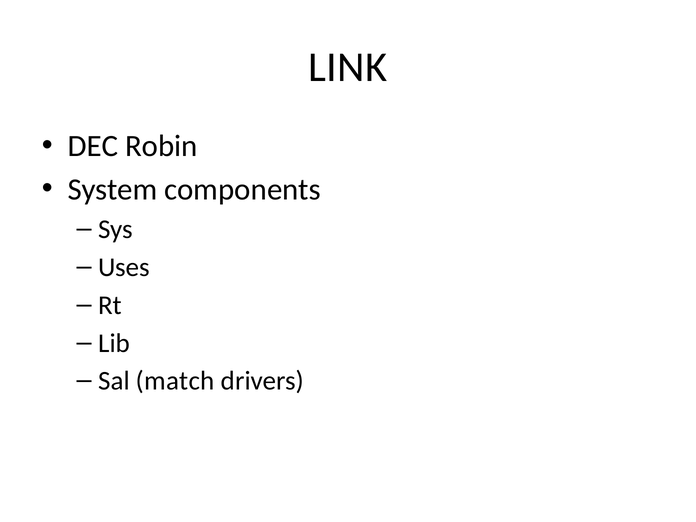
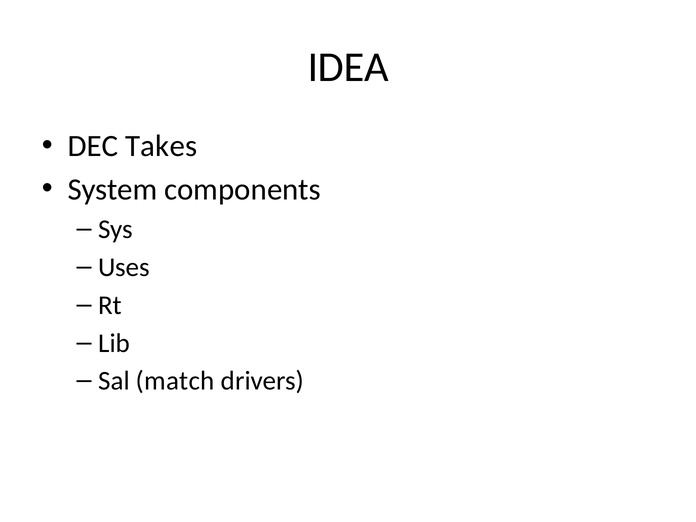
LINK: LINK -> IDEA
Robin: Robin -> Takes
